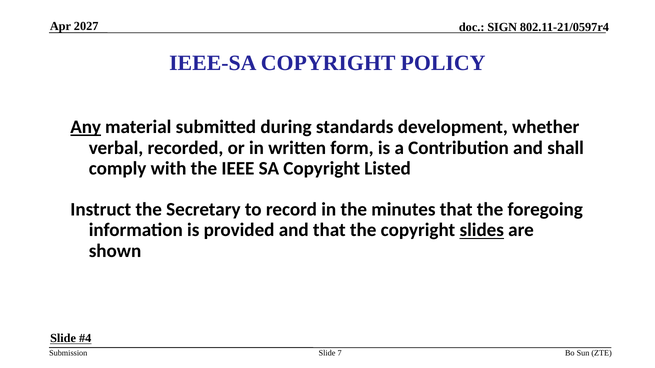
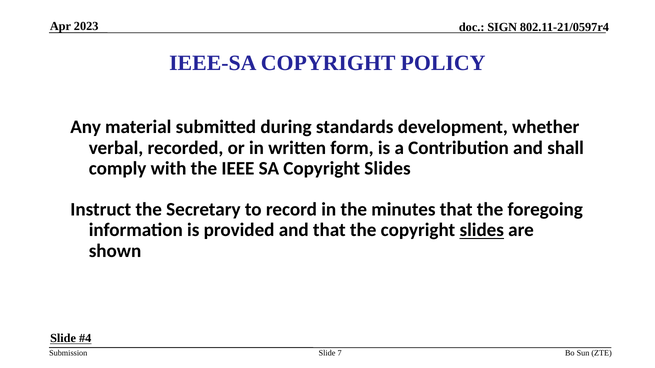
2027: 2027 -> 2023
Any underline: present -> none
SA Copyright Listed: Listed -> Slides
